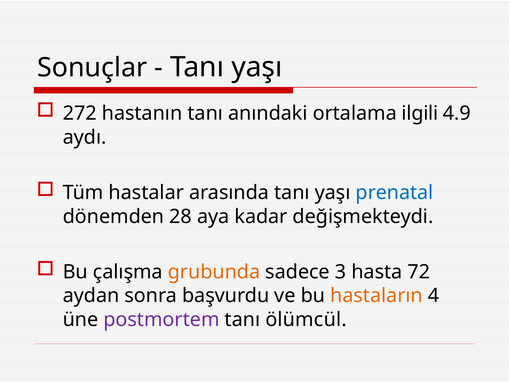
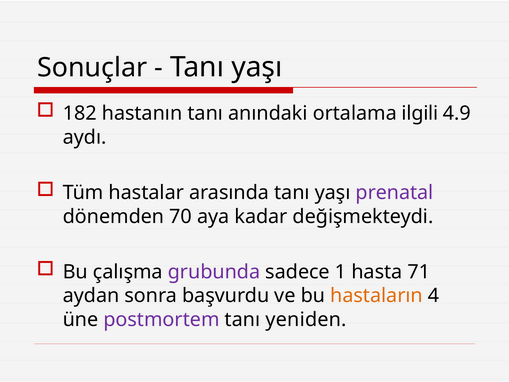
272: 272 -> 182
prenatal colour: blue -> purple
28: 28 -> 70
grubunda colour: orange -> purple
3: 3 -> 1
72: 72 -> 71
ölümcül: ölümcül -> yeniden
